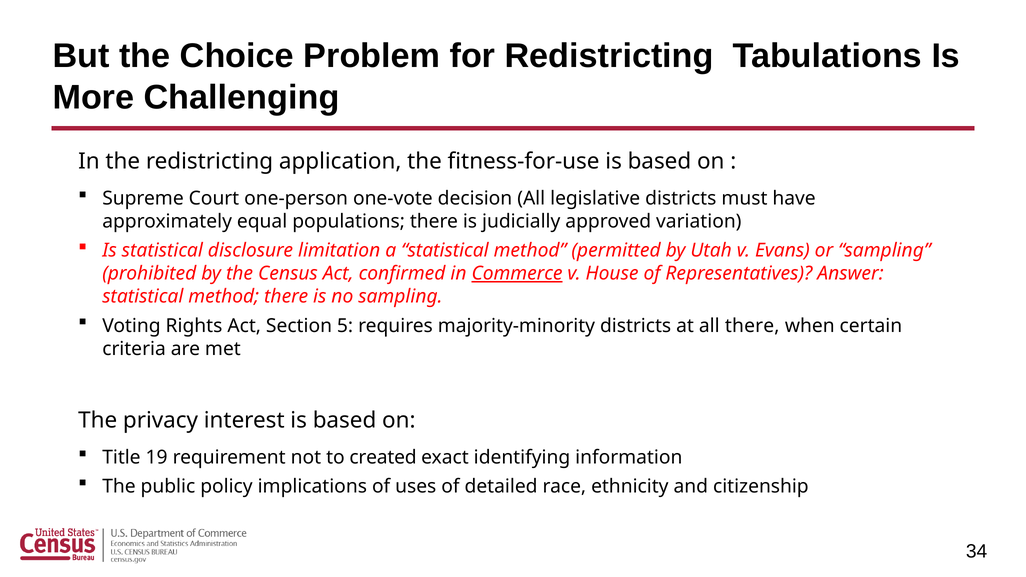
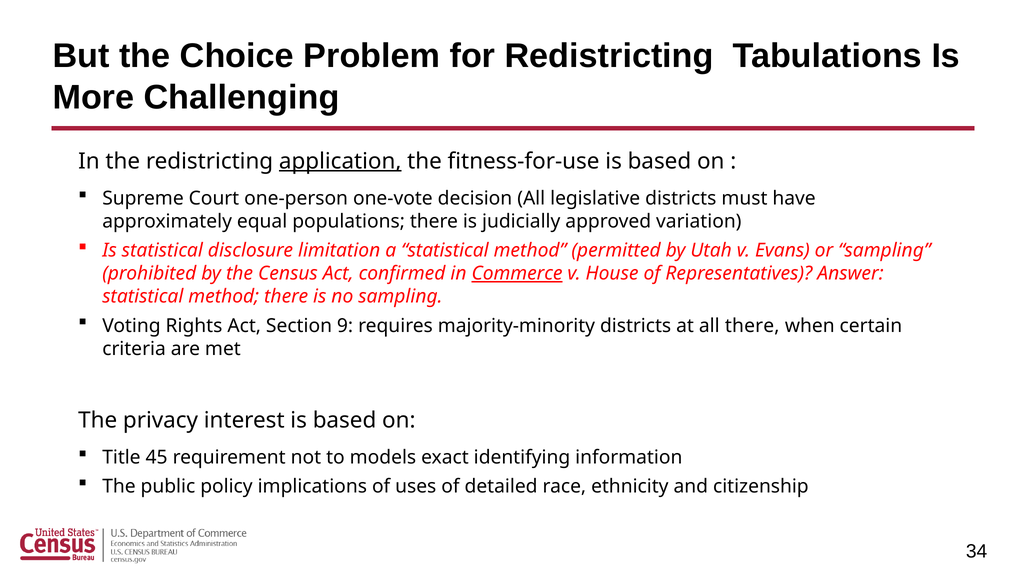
application underline: none -> present
5: 5 -> 9
19: 19 -> 45
created: created -> models
